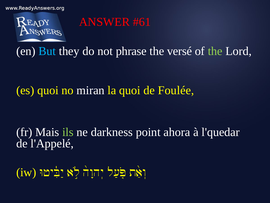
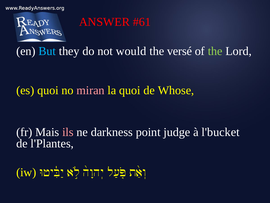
phrase: phrase -> would
miran colour: white -> pink
Foulée: Foulée -> Whose
ils colour: light green -> pink
ahora: ahora -> judge
l'quedar: l'quedar -> l'bucket
l'Appelé: l'Appelé -> l'Plantes
